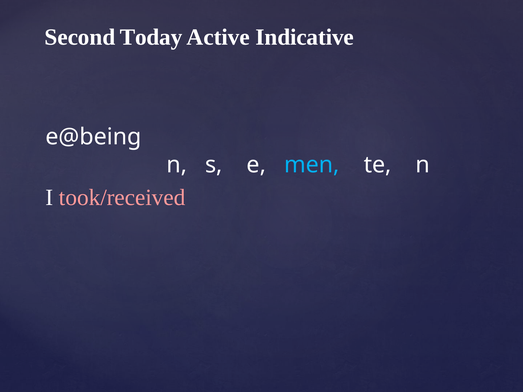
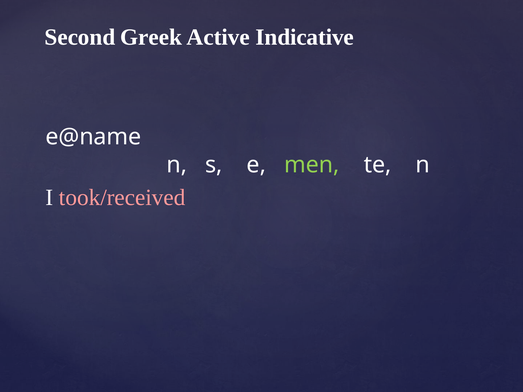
Today: Today -> Greek
e@being: e@being -> e@name
men colour: light blue -> light green
